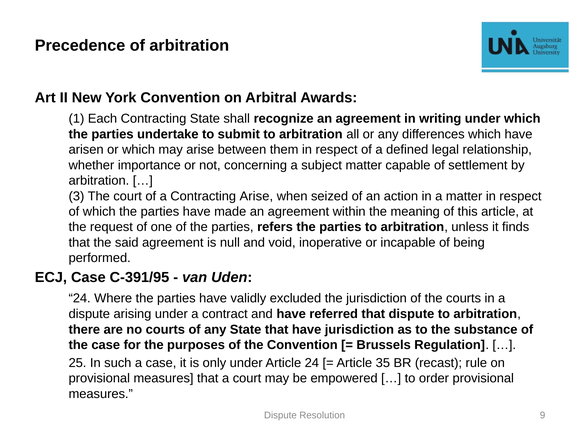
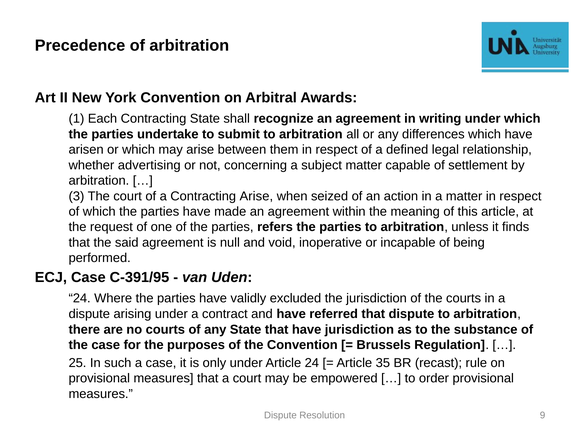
importance: importance -> advertising
